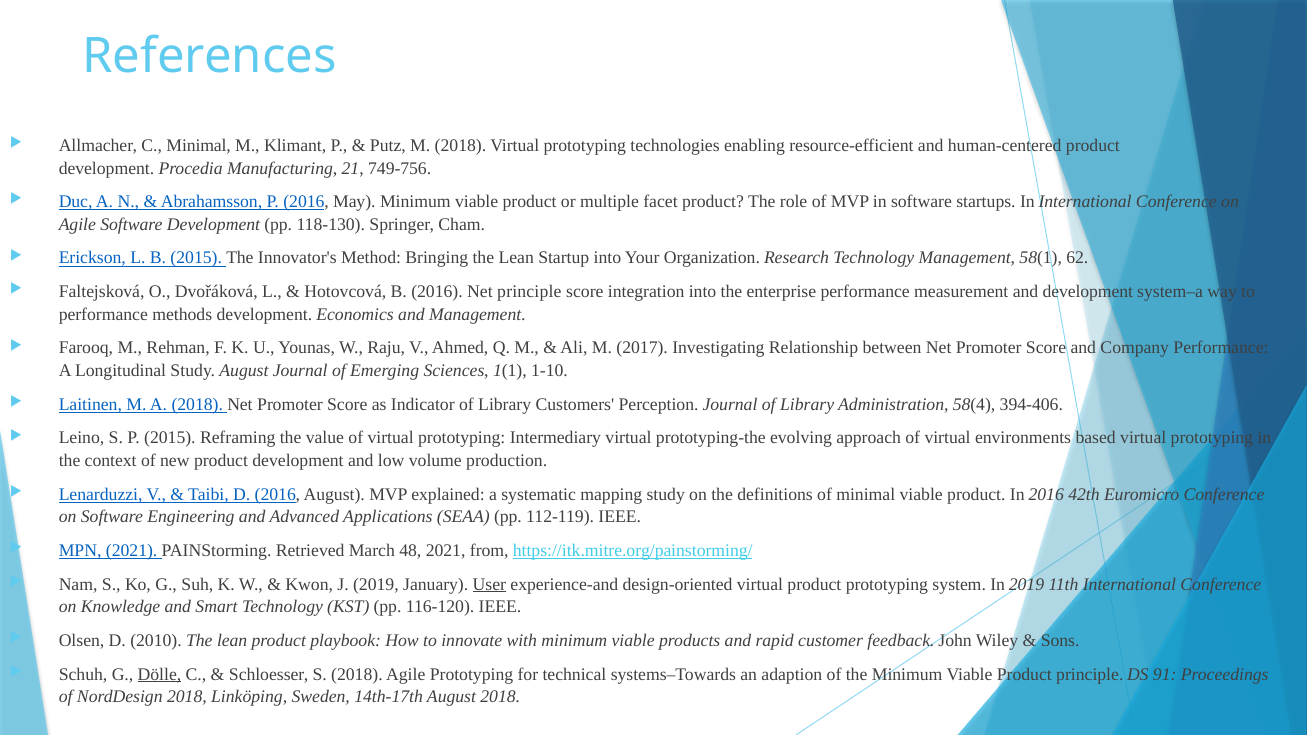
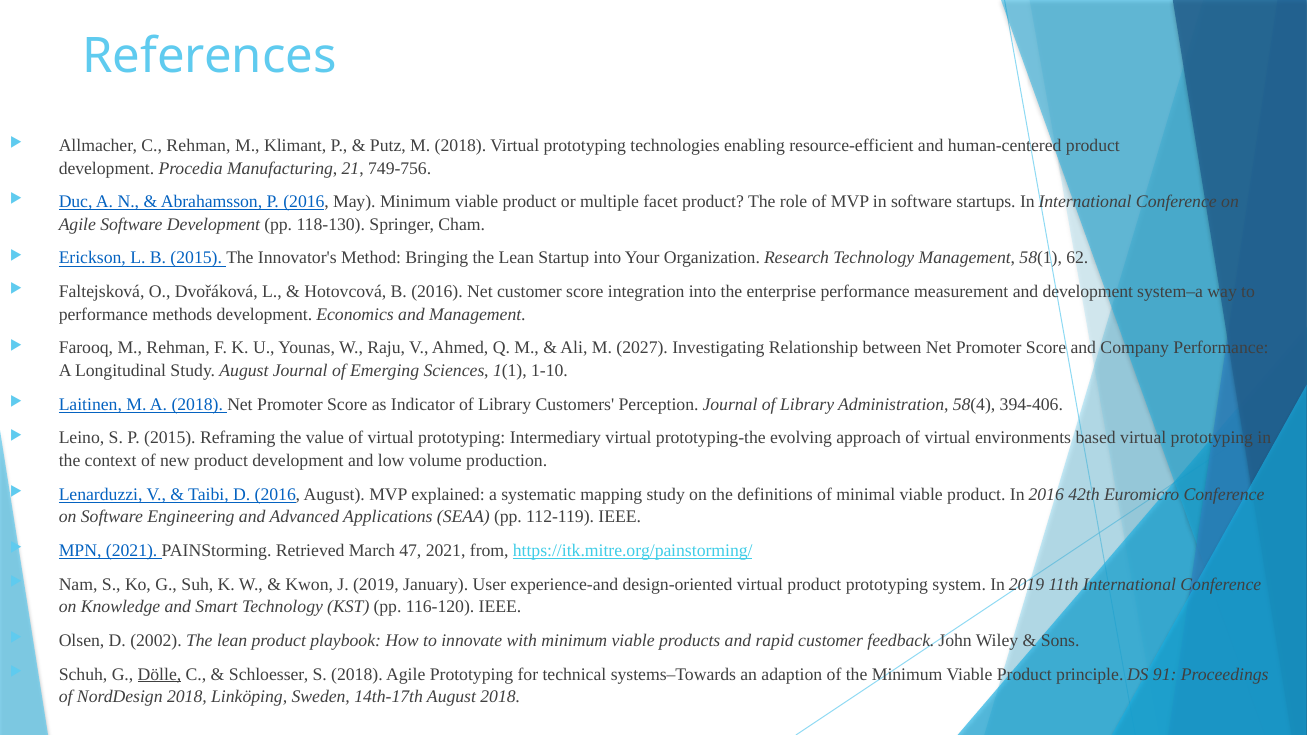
C Minimal: Minimal -> Rehman
Net principle: principle -> customer
2017: 2017 -> 2027
48: 48 -> 47
User underline: present -> none
2010: 2010 -> 2002
